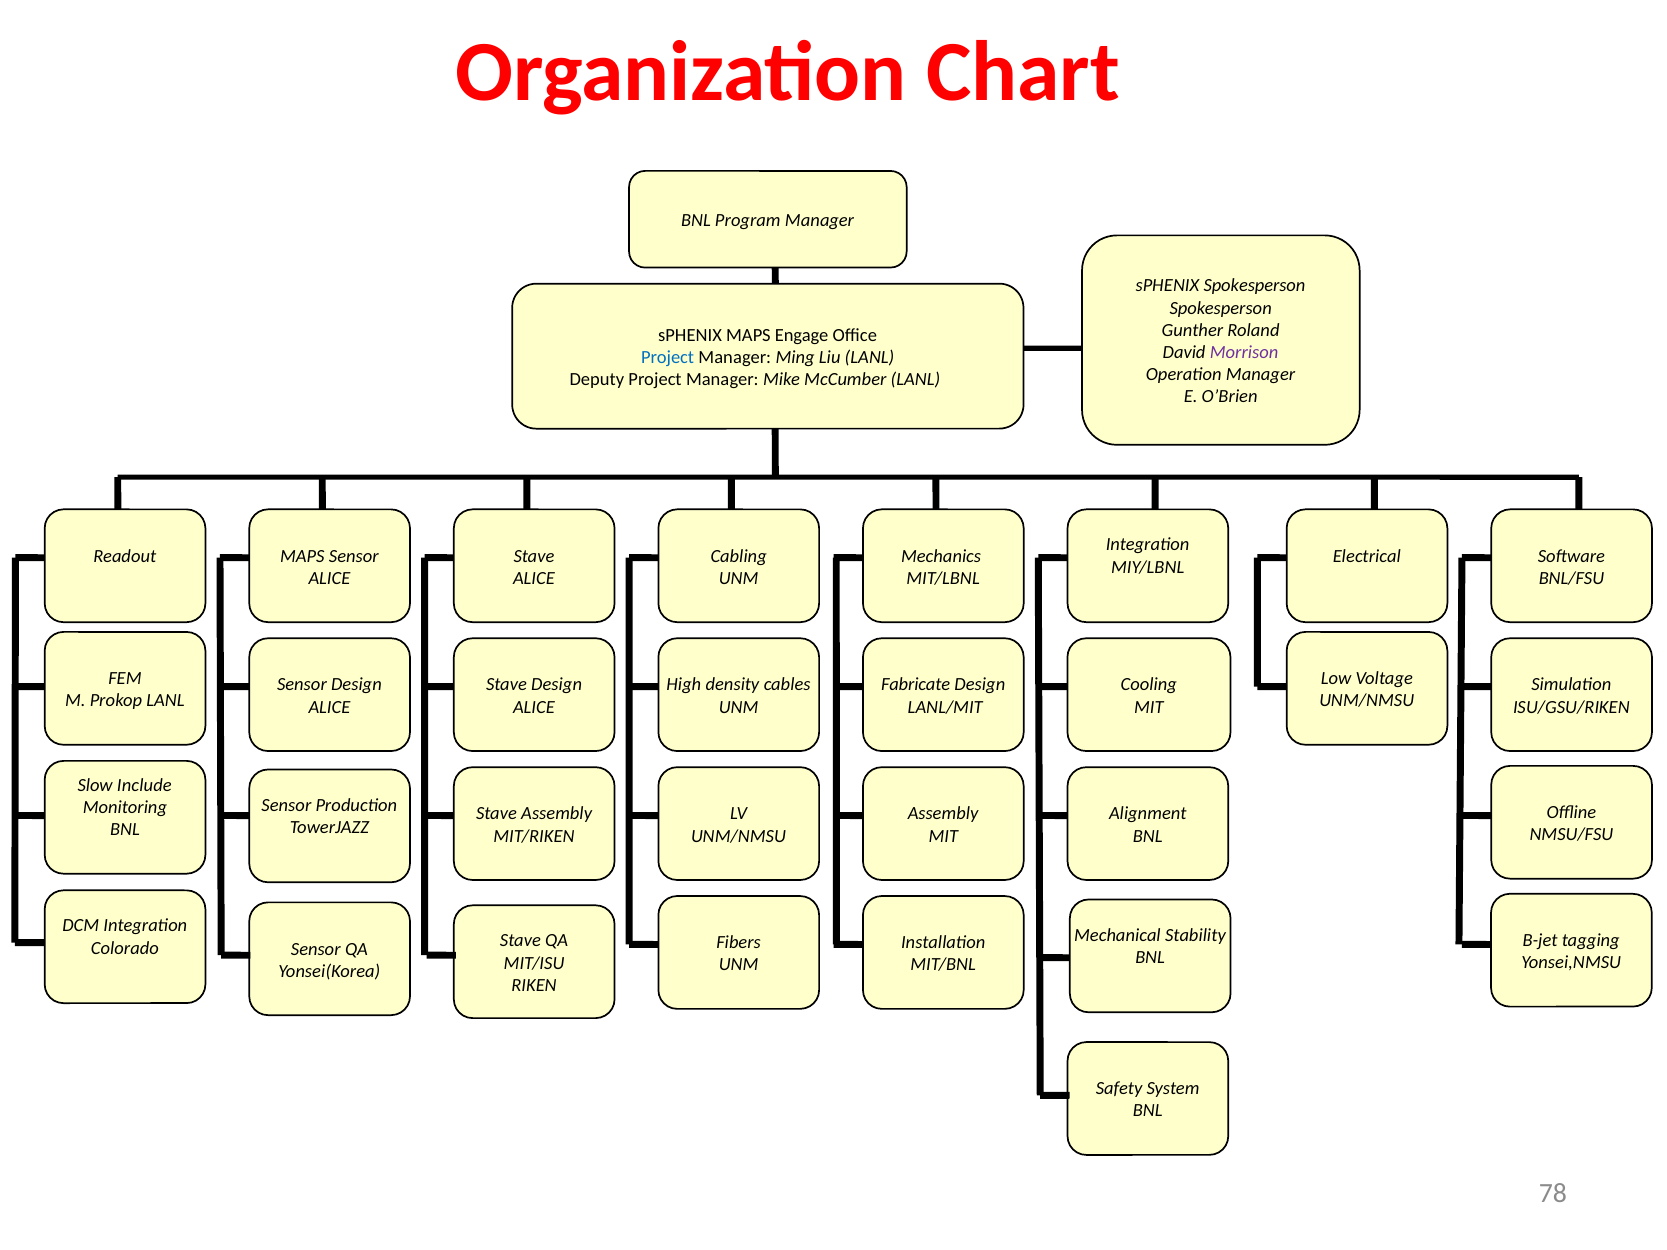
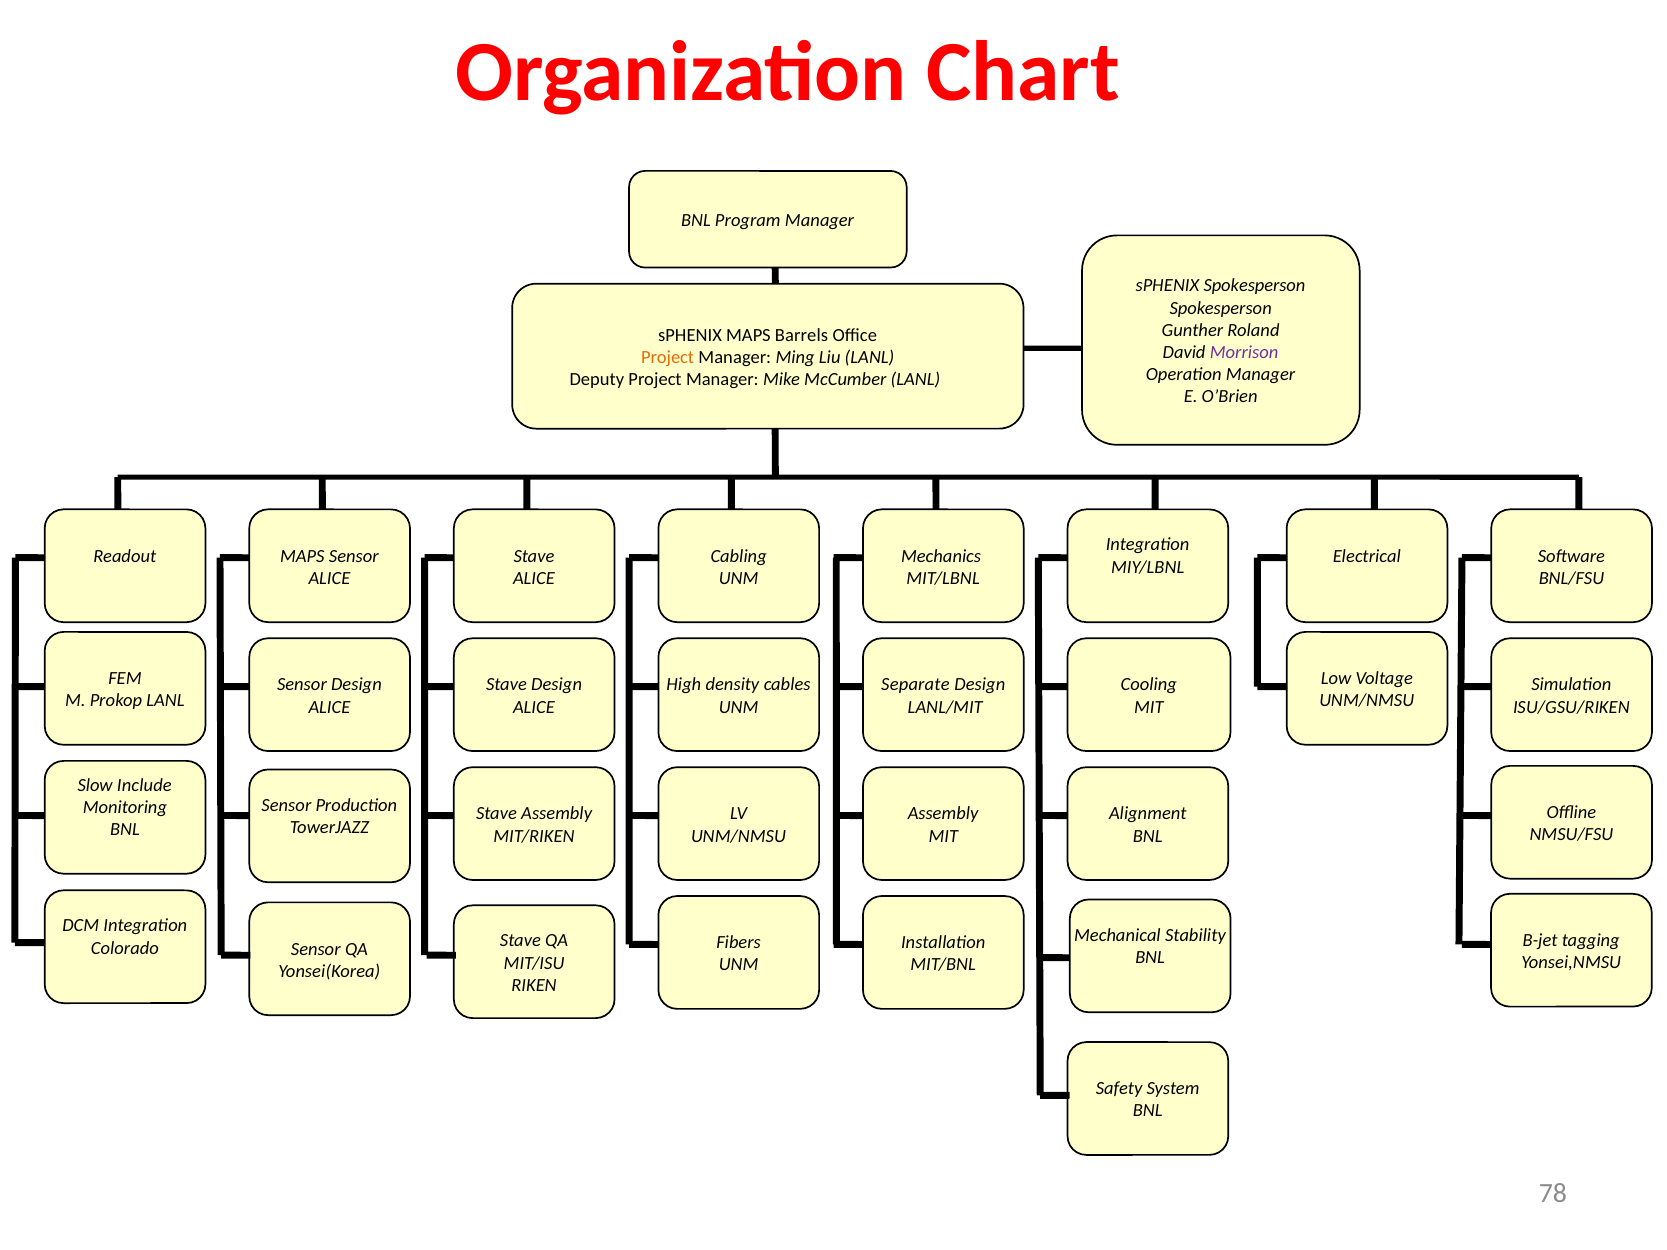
Engage: Engage -> Barrels
Project at (668, 357) colour: blue -> orange
Fabricate: Fabricate -> Separate
